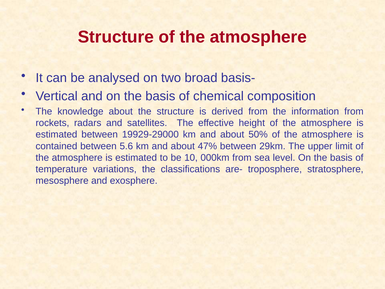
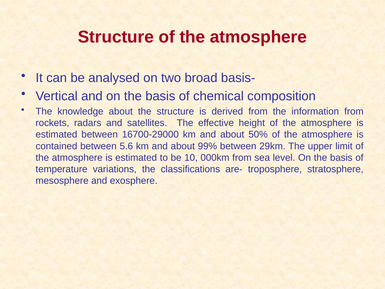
19929-29000: 19929-29000 -> 16700-29000
47%: 47% -> 99%
